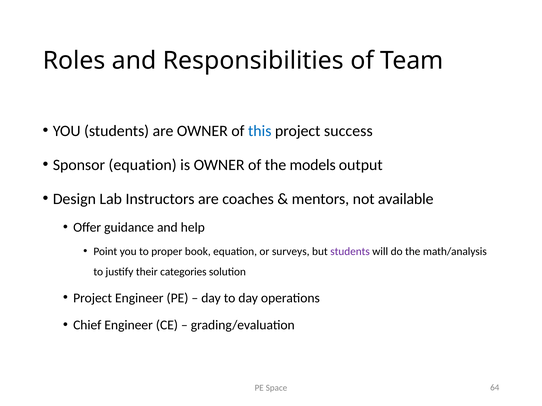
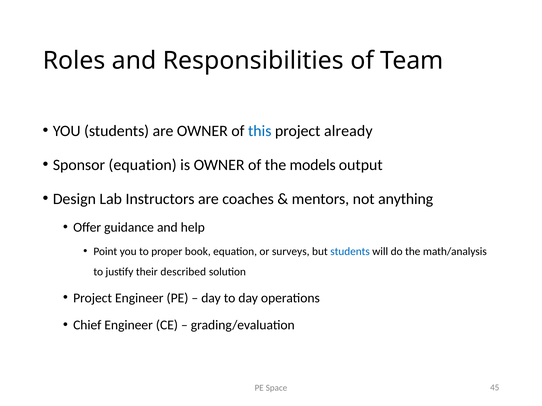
success: success -> already
available: available -> anything
students at (350, 252) colour: purple -> blue
categories: categories -> described
64: 64 -> 45
